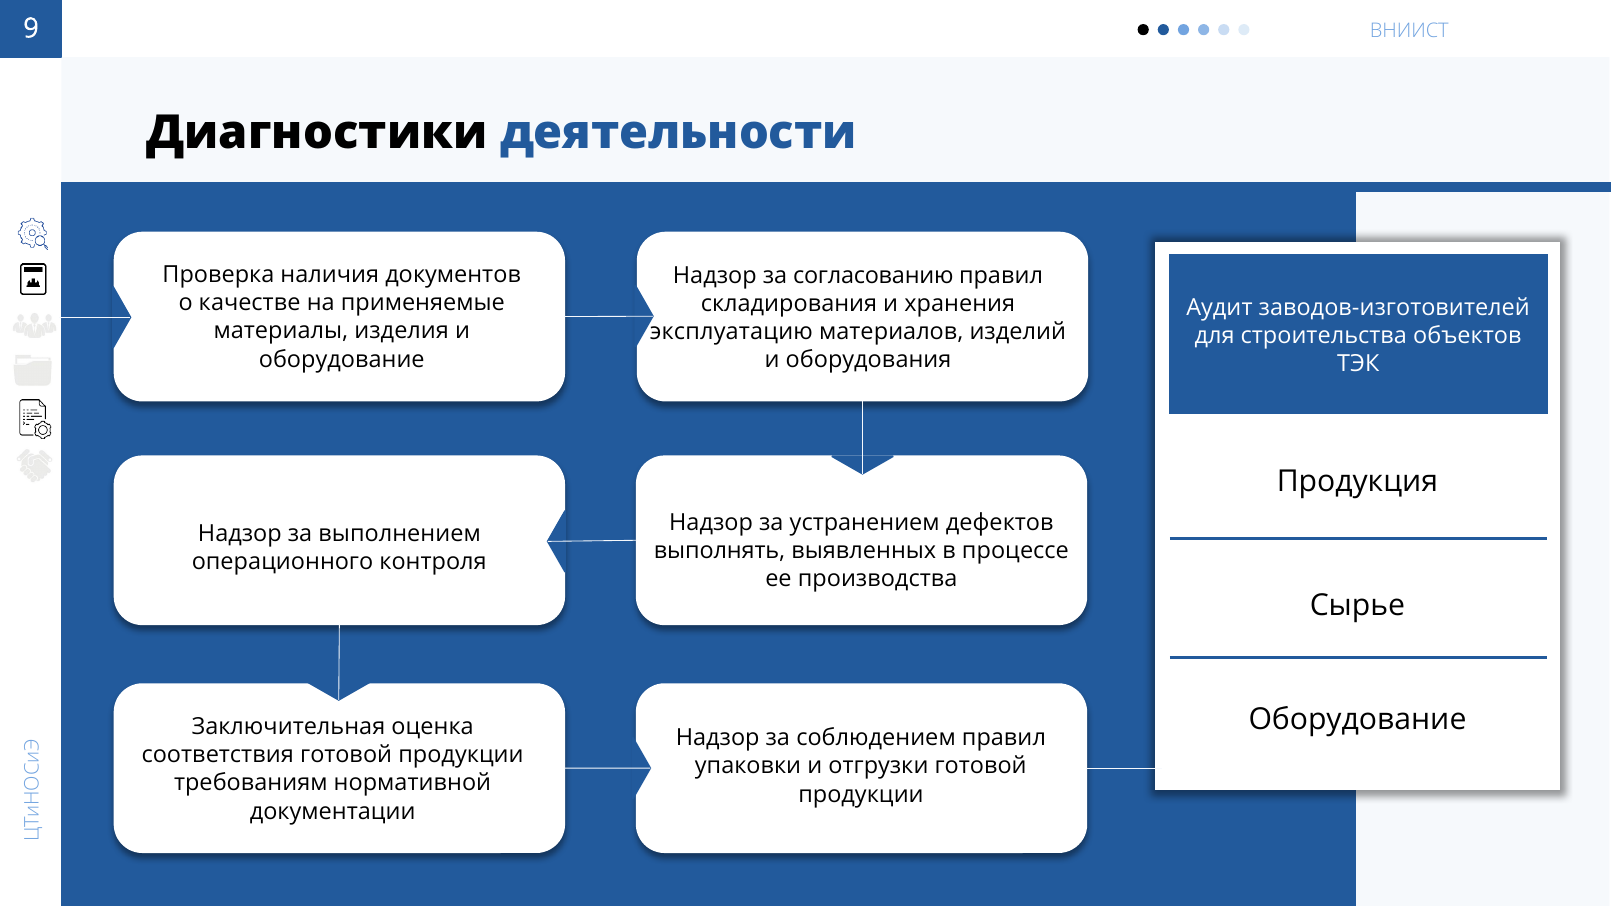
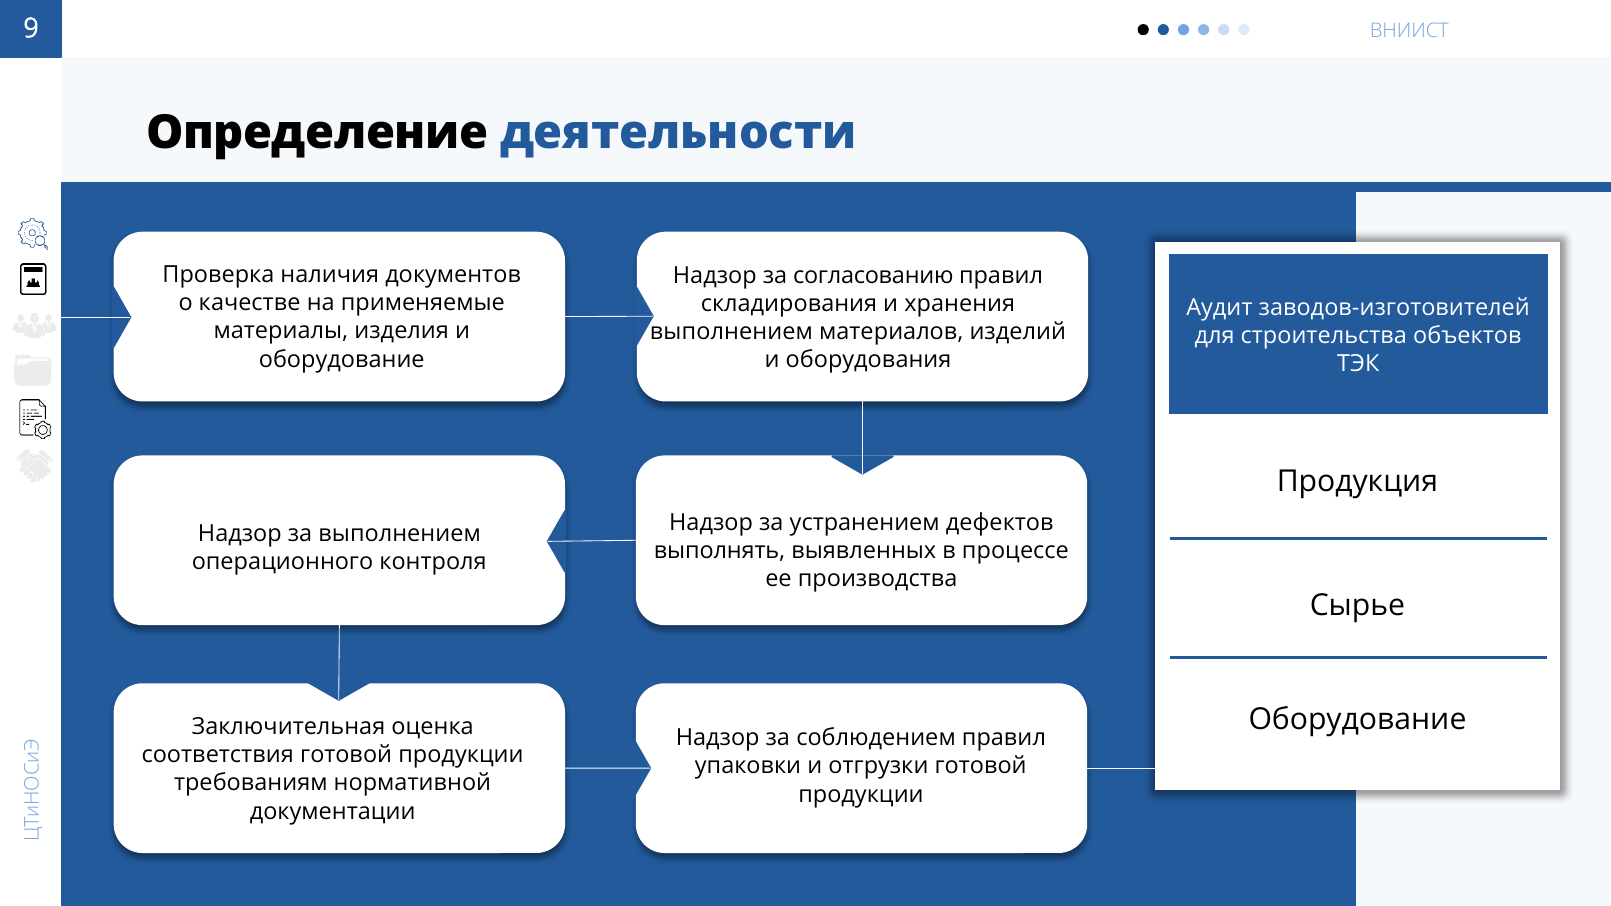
Диагностики: Диагностики -> Определение
эксплуатацию at (731, 332): эксплуатацию -> выполнением
